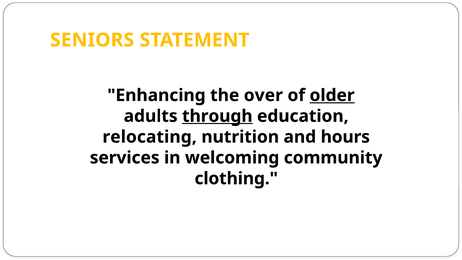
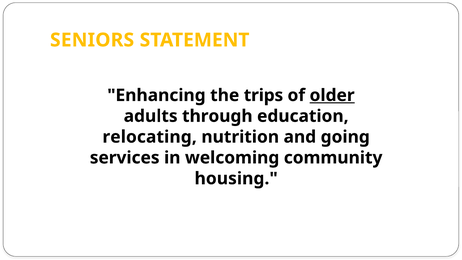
over: over -> trips
through underline: present -> none
hours: hours -> going
clothing: clothing -> housing
